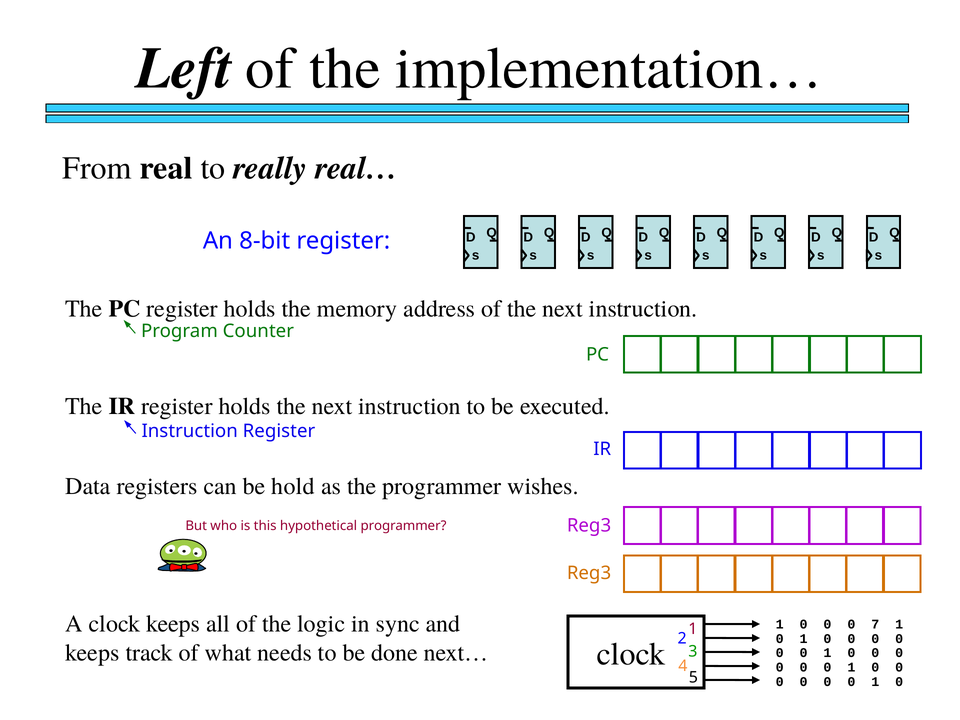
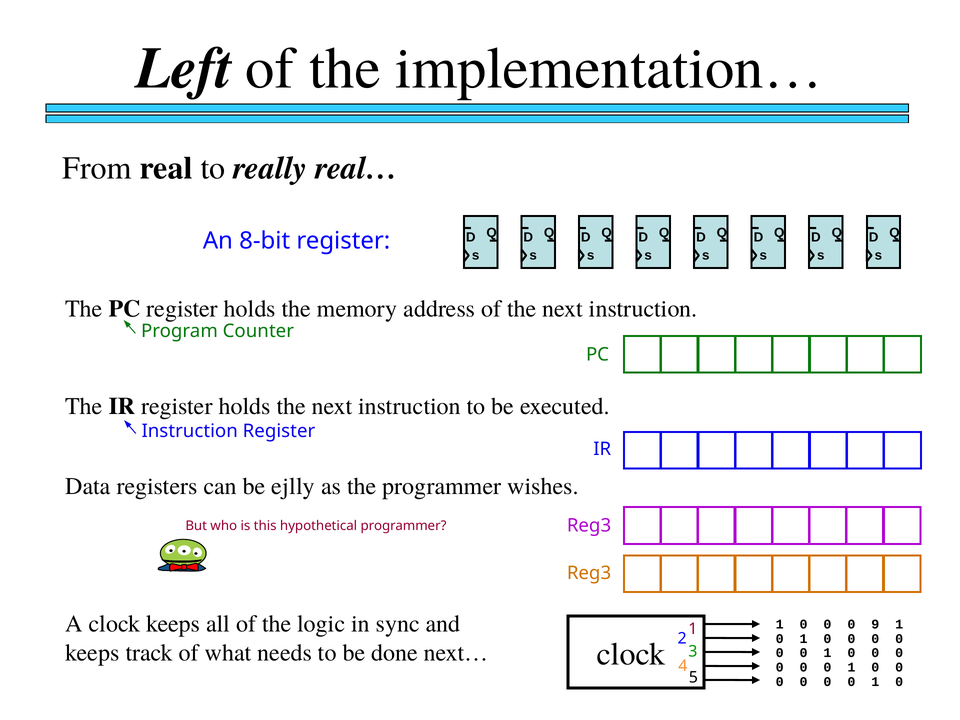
hold: hold -> ejlly
7: 7 -> 9
